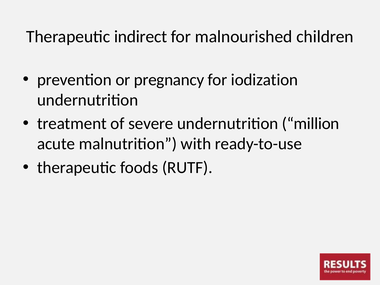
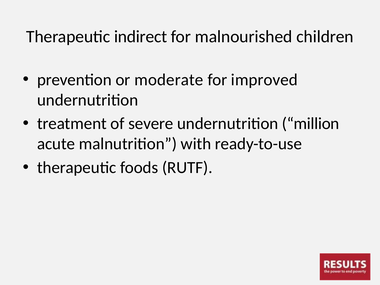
pregnancy: pregnancy -> moderate
iodization: iodization -> improved
